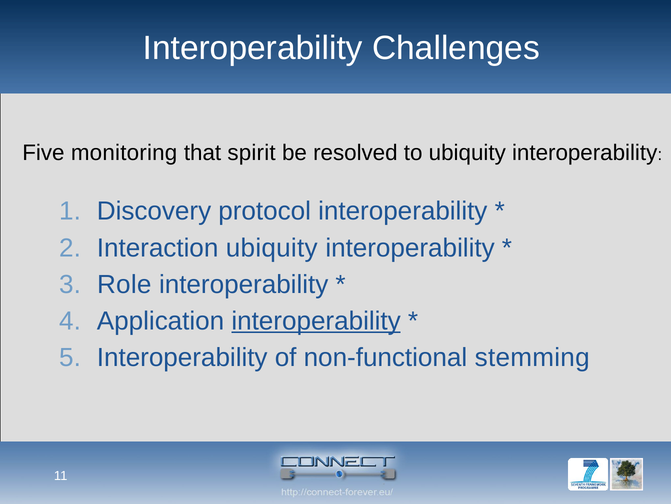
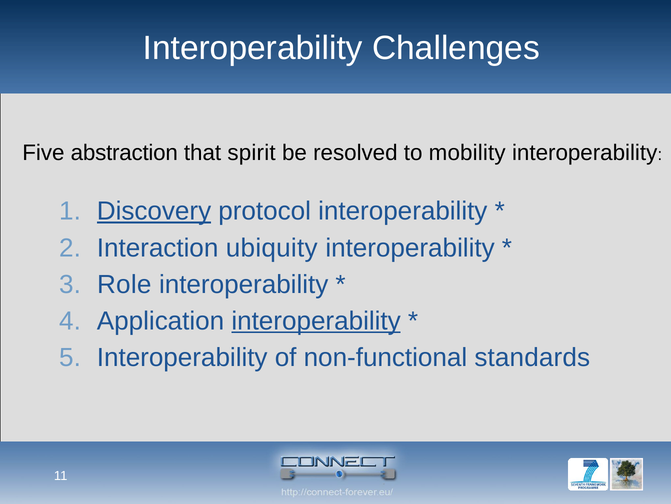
monitoring: monitoring -> abstraction
to ubiquity: ubiquity -> mobility
Discovery underline: none -> present
stemming: stemming -> standards
